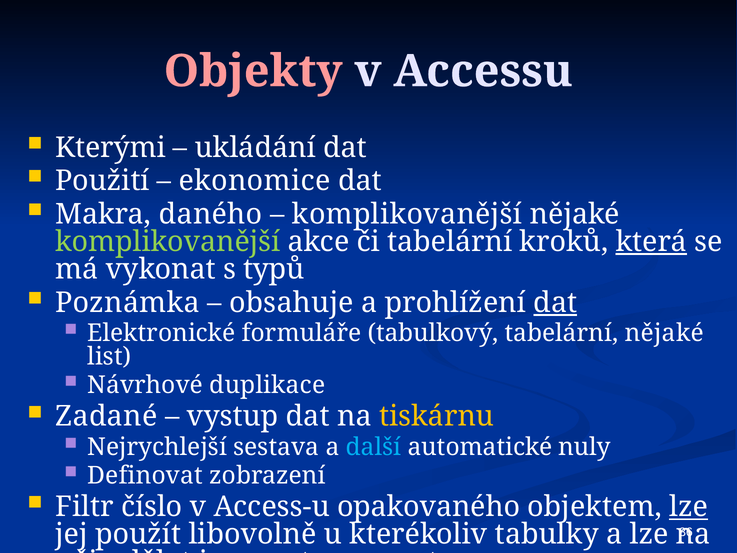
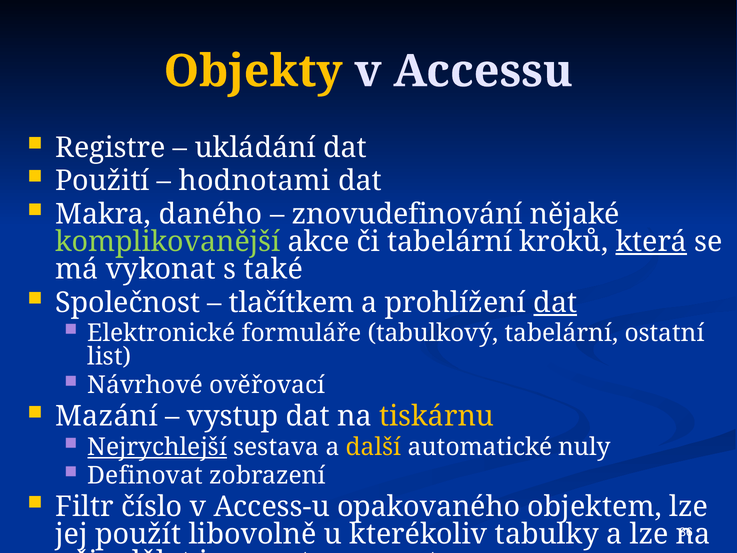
Objekty colour: pink -> yellow
Kterými: Kterými -> Registre
ekonomice: ekonomice -> hodnotami
komplikovanější at (407, 214): komplikovanější -> znovudefinování
typů: typů -> také
Poznámka: Poznámka -> Společnost
obsahuje: obsahuje -> tlačítkem
tabelární nějaké: nějaké -> ostatní
duplikace: duplikace -> ověřovací
Zadané: Zadané -> Mazání
Nejrychlejší underline: none -> present
další colour: light blue -> yellow
lze at (689, 507) underline: present -> none
